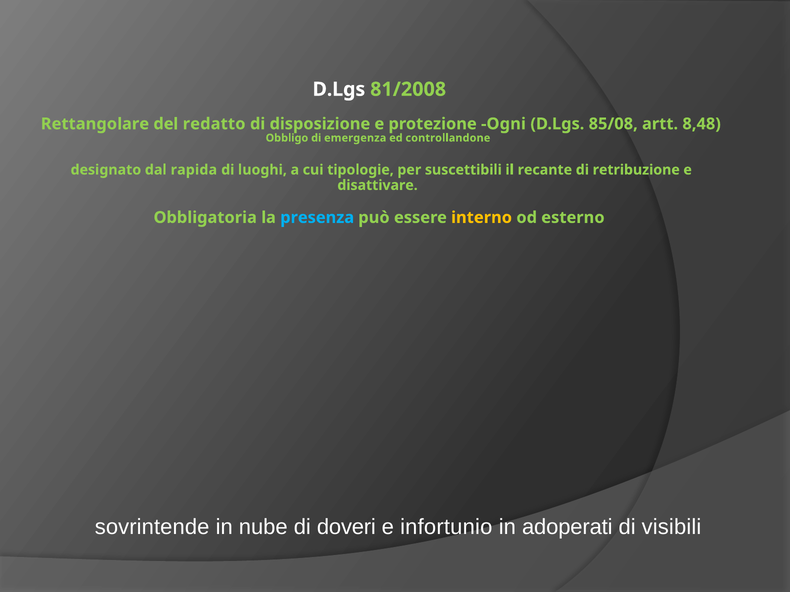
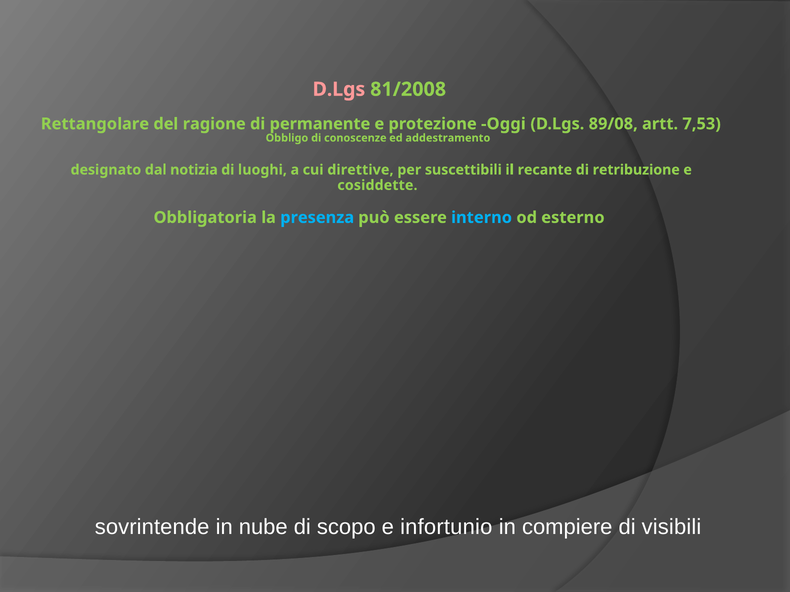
D.Lgs at (339, 89) colour: white -> pink
redatto: redatto -> ragione
disposizione: disposizione -> permanente
Ogni: Ogni -> Oggi
85/08: 85/08 -> 89/08
8,48: 8,48 -> 7,53
emergenza: emergenza -> conoscenze
controllandone: controllandone -> addestramento
rapida: rapida -> notizia
tipologie: tipologie -> direttive
disattivare: disattivare -> cosiddette
interno colour: yellow -> light blue
doveri: doveri -> scopo
adoperati: adoperati -> compiere
